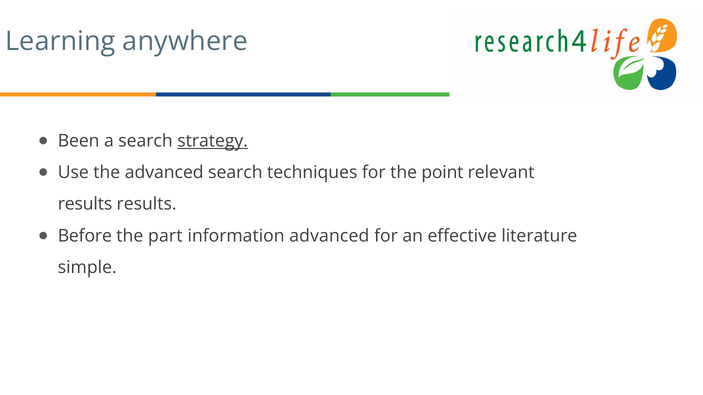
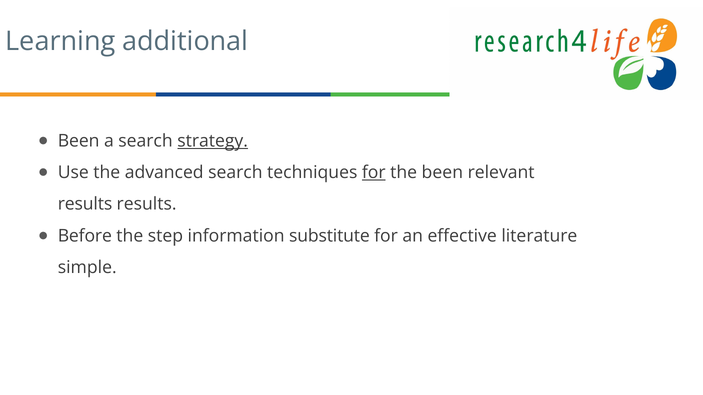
anywhere: anywhere -> additional
for at (374, 173) underline: none -> present
the point: point -> been
part: part -> step
information advanced: advanced -> substitute
